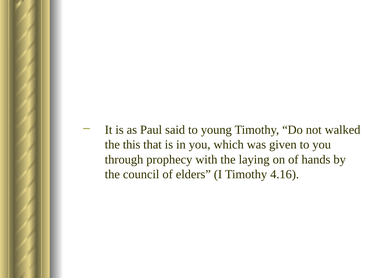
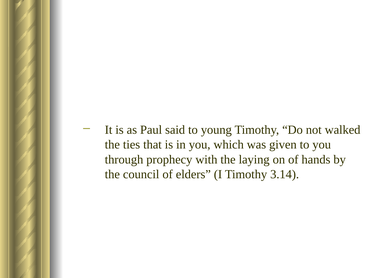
this: this -> ties
4.16: 4.16 -> 3.14
